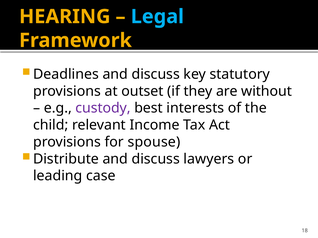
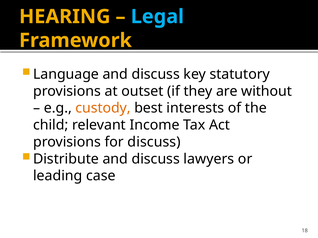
Deadlines: Deadlines -> Language
custody colour: purple -> orange
for spouse: spouse -> discuss
